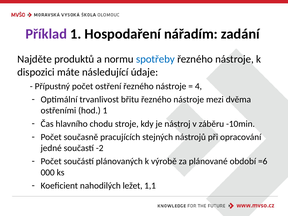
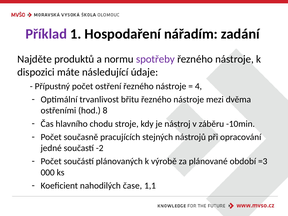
spotřeby colour: blue -> purple
hod 1: 1 -> 8
=6: =6 -> =3
ležet: ležet -> čase
